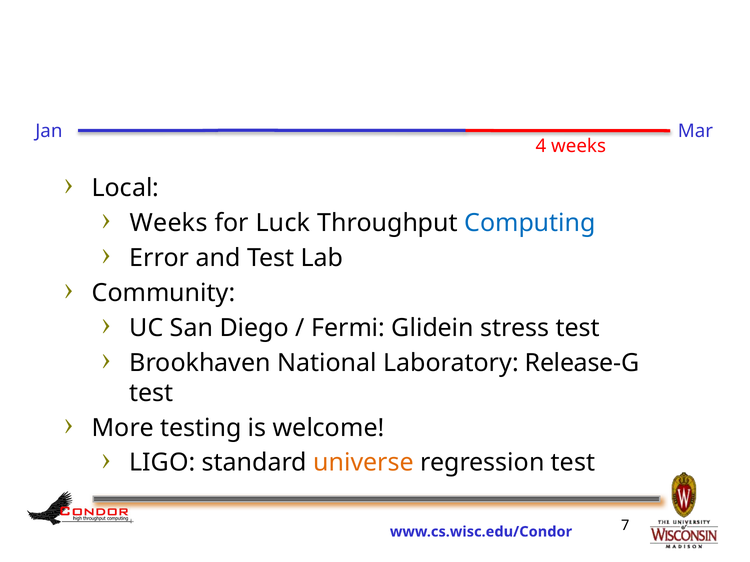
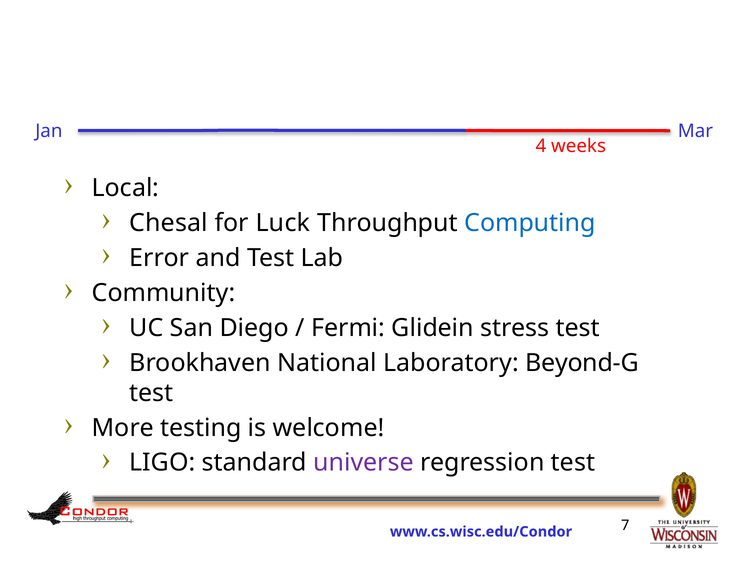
Weeks at (169, 223): Weeks -> Chesal
Release-G: Release-G -> Beyond-G
universe colour: orange -> purple
